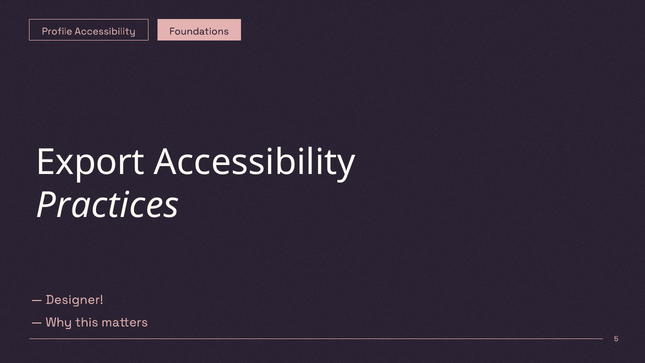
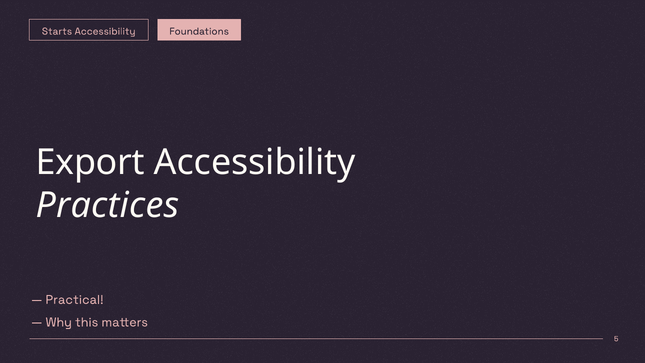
Profile: Profile -> Starts
Designer: Designer -> Practical
